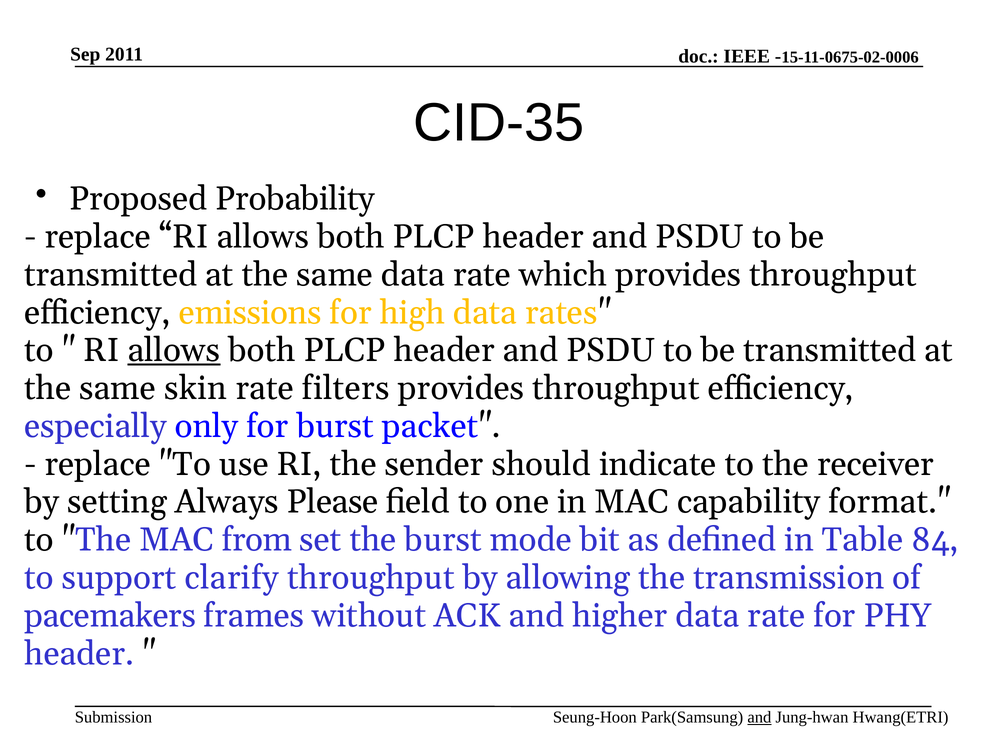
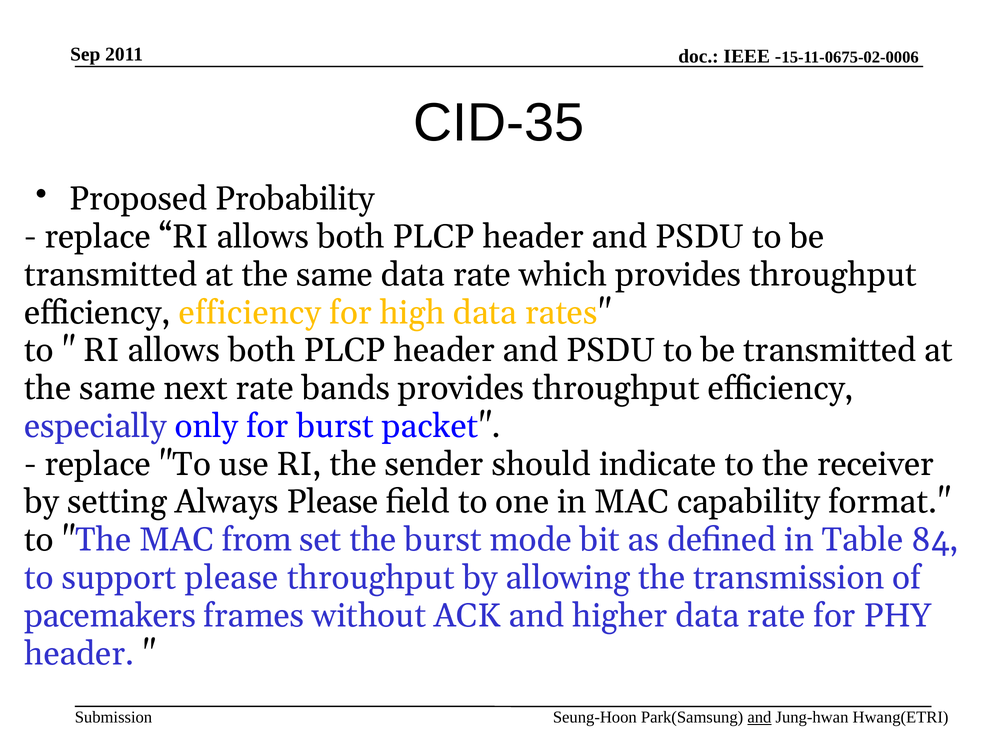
efficiency emissions: emissions -> efficiency
allows at (174, 351) underline: present -> none
skin: skin -> next
filters: filters -> bands
support clarify: clarify -> please
